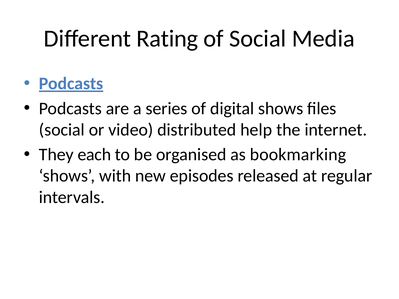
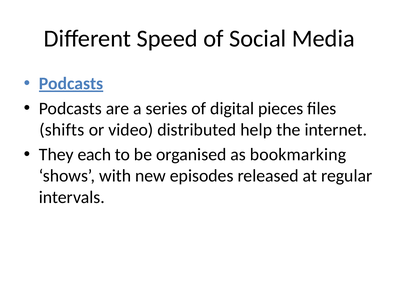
Rating: Rating -> Speed
digital shows: shows -> pieces
social at (62, 130): social -> shifts
